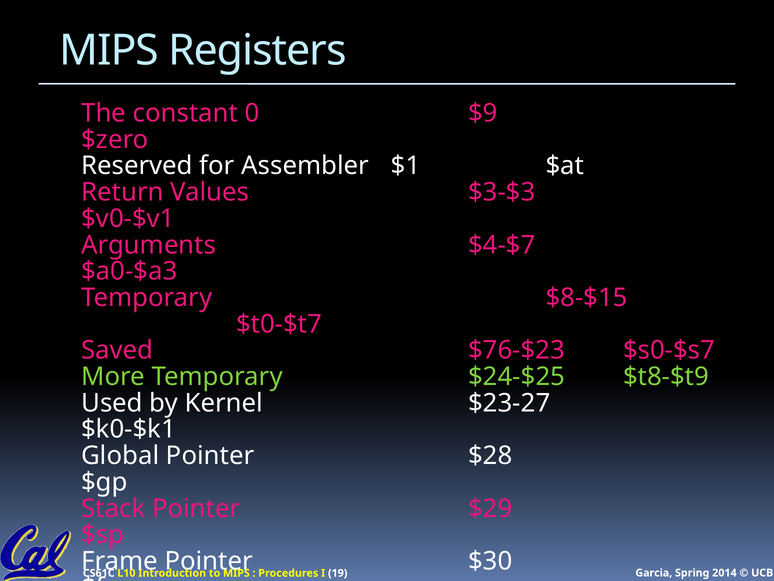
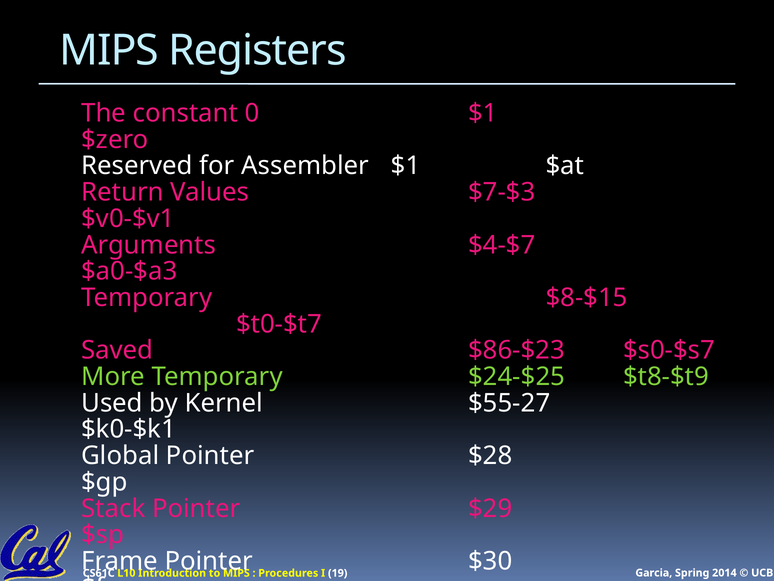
0 $9: $9 -> $1
$3-$3: $3-$3 -> $7-$3
$76-$23: $76-$23 -> $86-$23
$23-27: $23-27 -> $55-27
